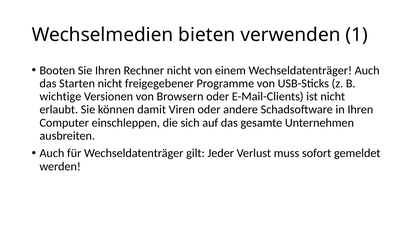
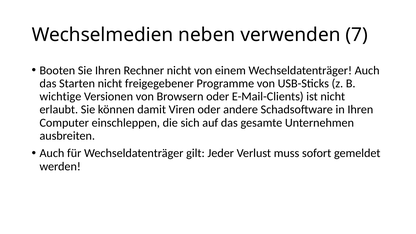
bieten: bieten -> neben
1: 1 -> 7
